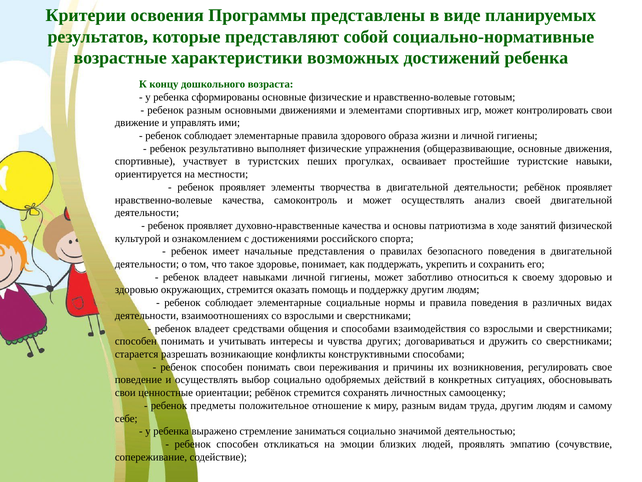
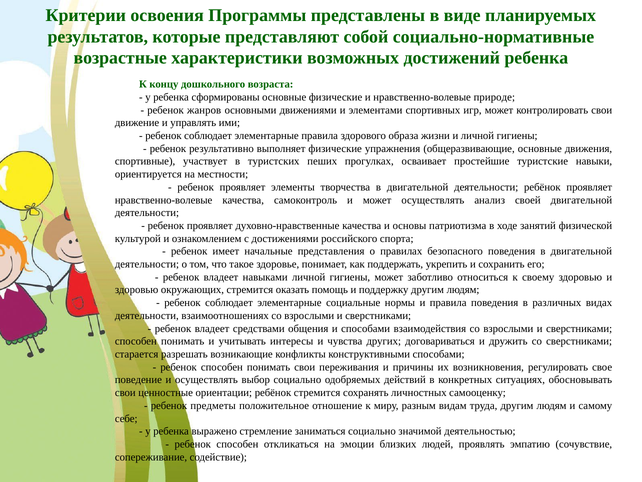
готовым: готовым -> природе
ребенок разным: разным -> жанров
